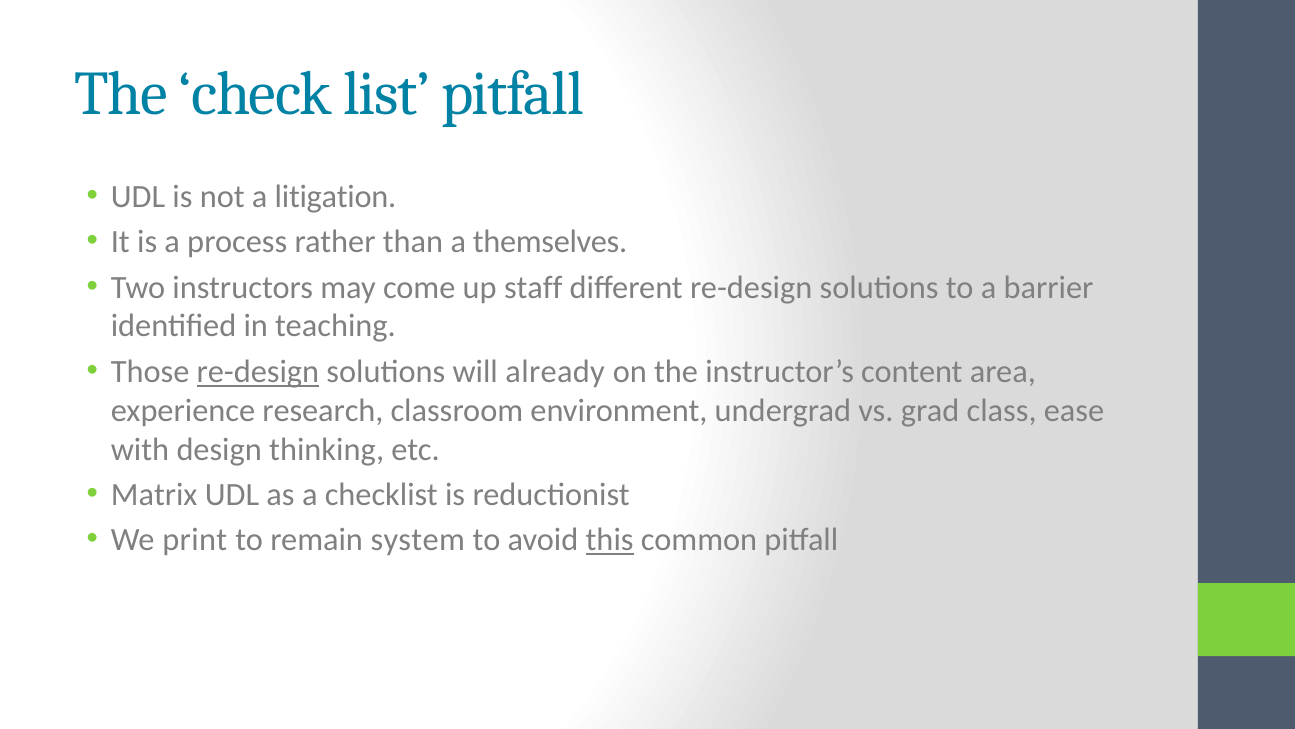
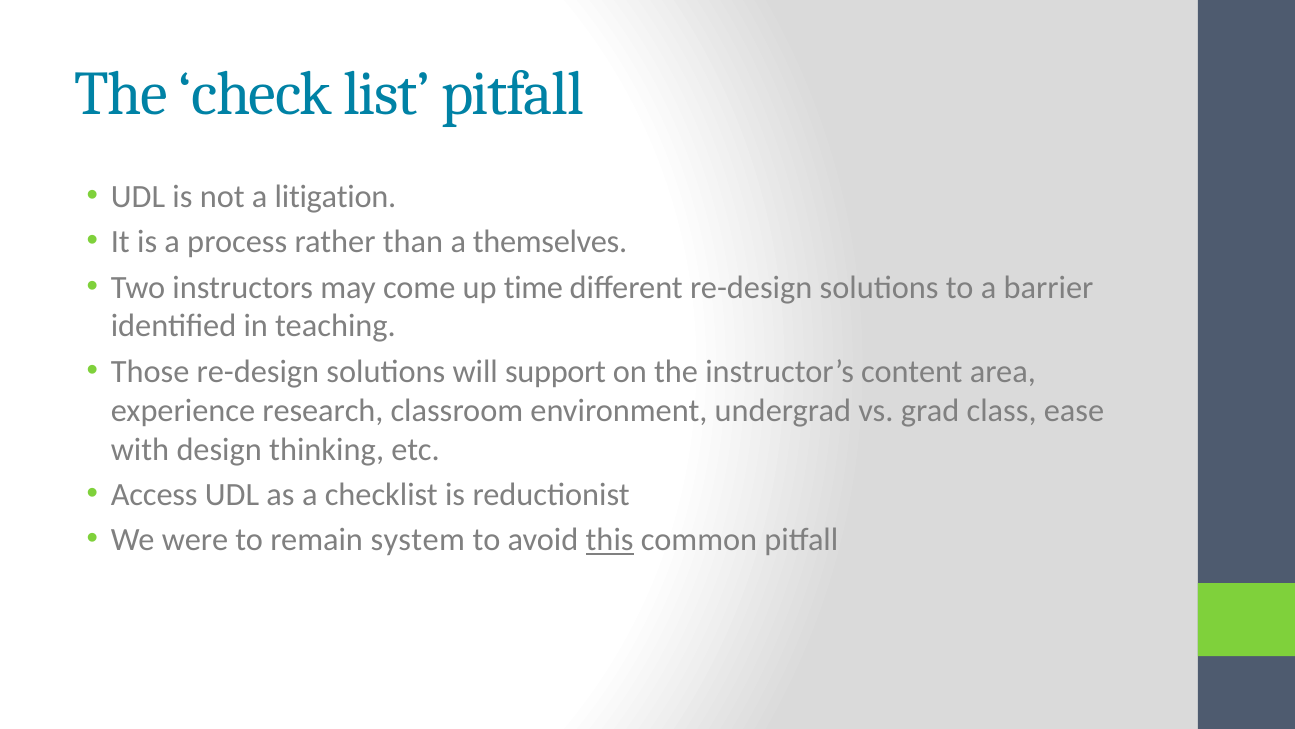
staff: staff -> time
re-design at (258, 371) underline: present -> none
already: already -> support
Matrix: Matrix -> Access
print: print -> were
